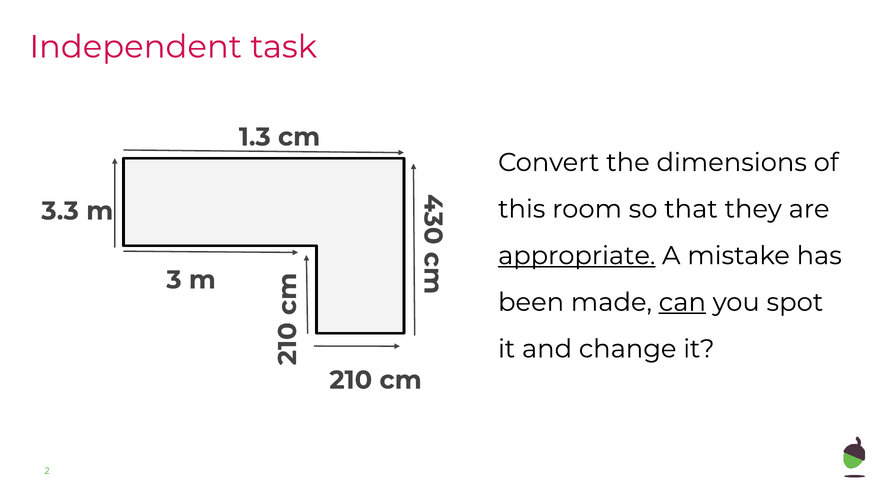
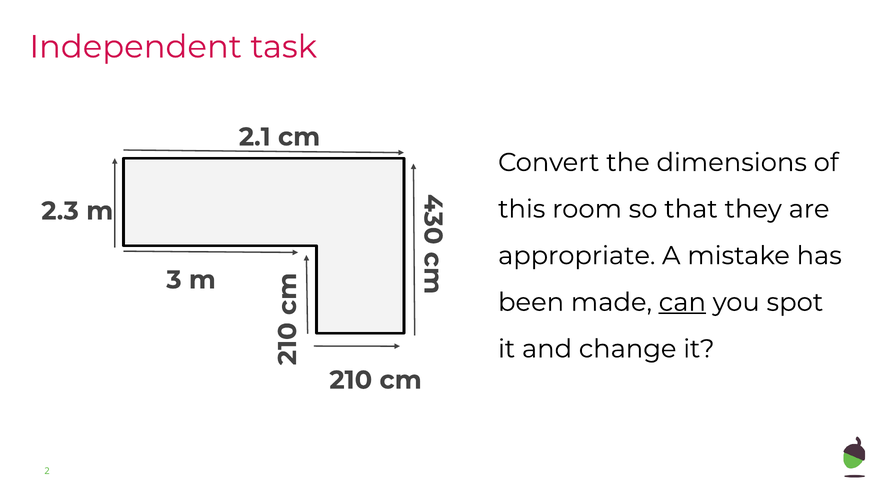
1.3: 1.3 -> 2.1
3.3: 3.3 -> 2.3
appropriate underline: present -> none
